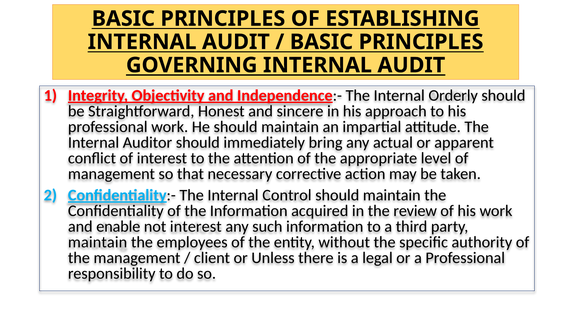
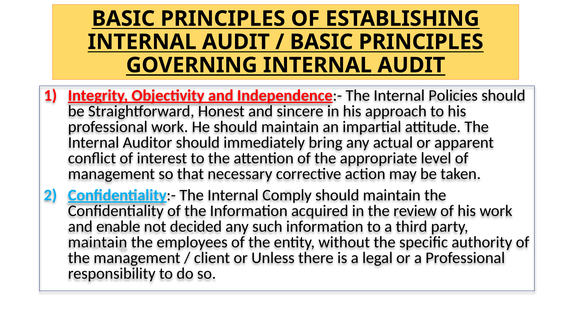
Orderly: Orderly -> Policies
Control: Control -> Comply
not interest: interest -> decided
